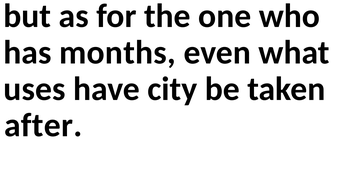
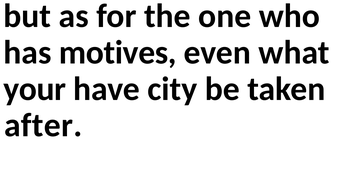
months: months -> motives
uses: uses -> your
